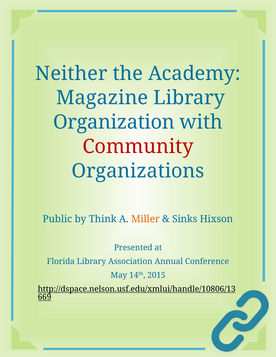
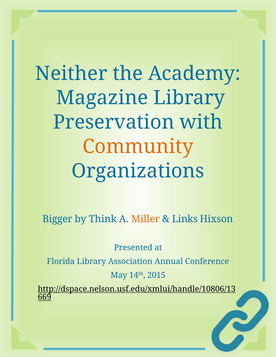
Organization: Organization -> Preservation
Community colour: red -> orange
Public: Public -> Bigger
Sinks: Sinks -> Links
